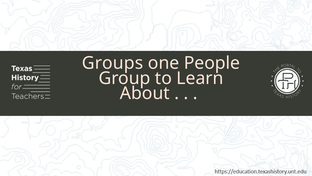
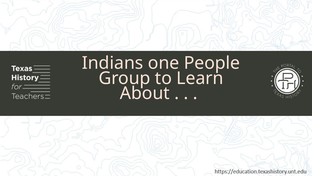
Groups: Groups -> Indians
